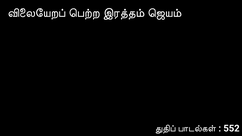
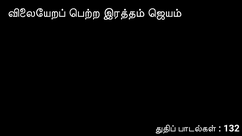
552: 552 -> 132
